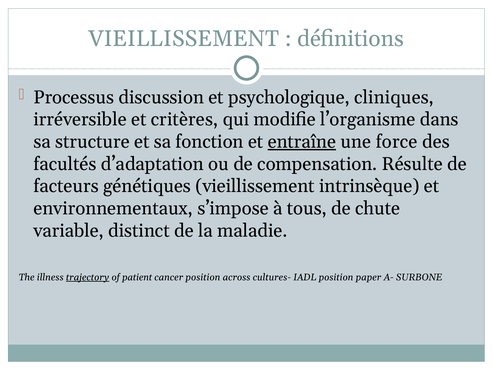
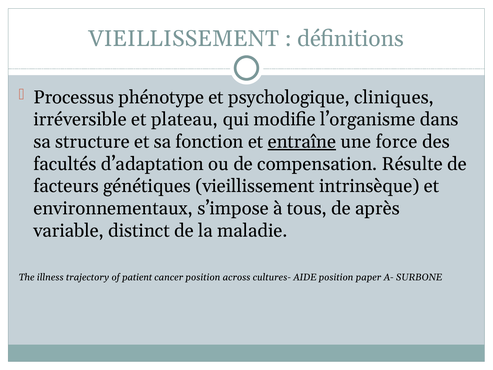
discussion: discussion -> phénotype
critères: critères -> plateau
chute: chute -> après
trajectory underline: present -> none
IADL: IADL -> AIDE
